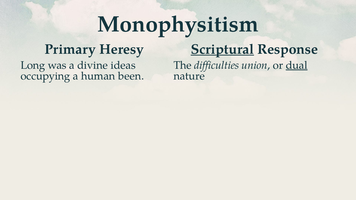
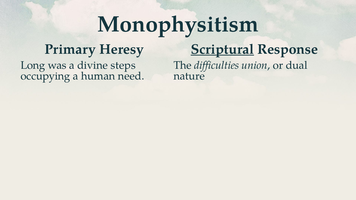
ideas: ideas -> steps
dual underline: present -> none
been: been -> need
